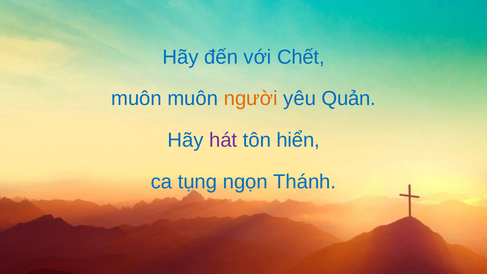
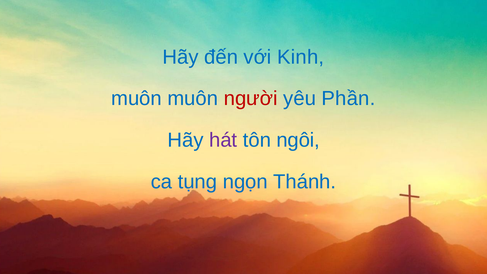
Chết: Chết -> Kinh
người colour: orange -> red
Quản: Quản -> Phần
hiển: hiển -> ngôi
